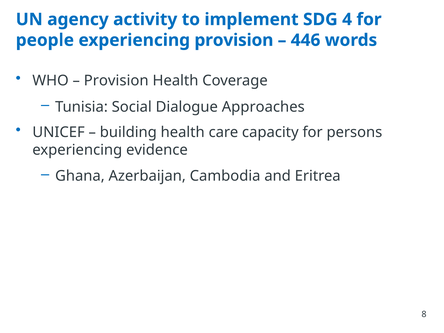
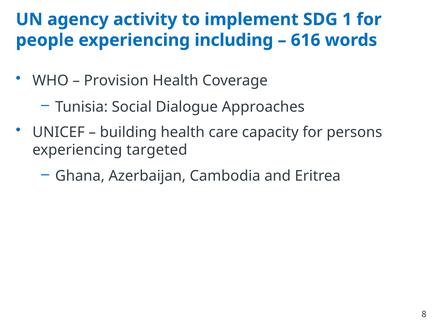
4: 4 -> 1
experiencing provision: provision -> including
446: 446 -> 616
evidence: evidence -> targeted
